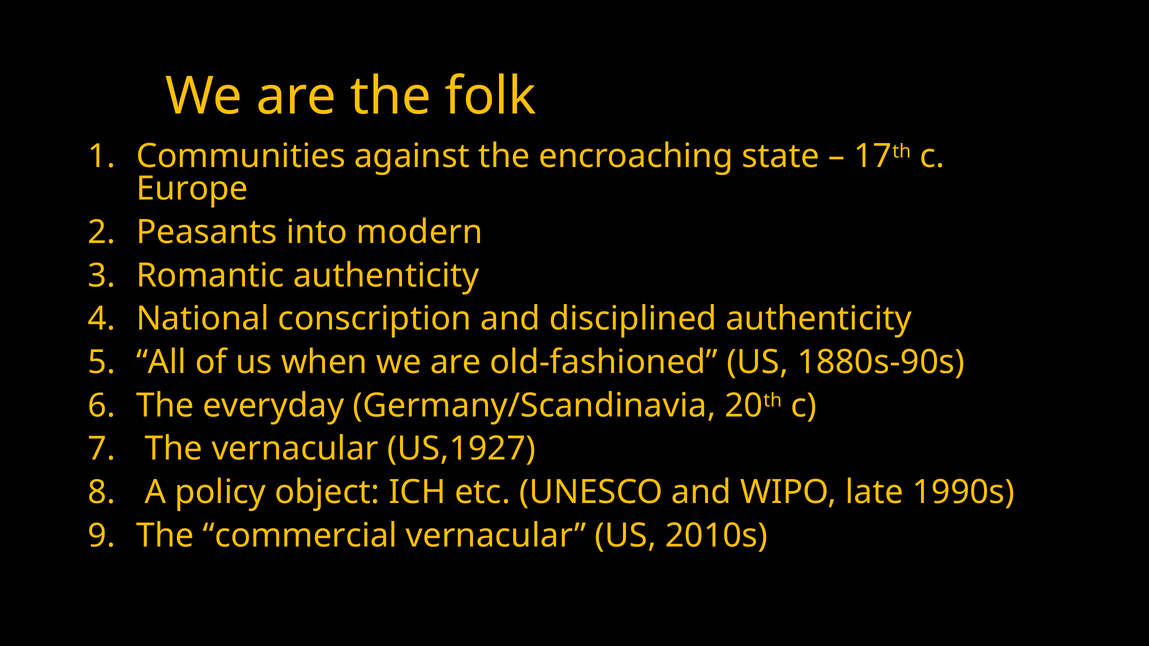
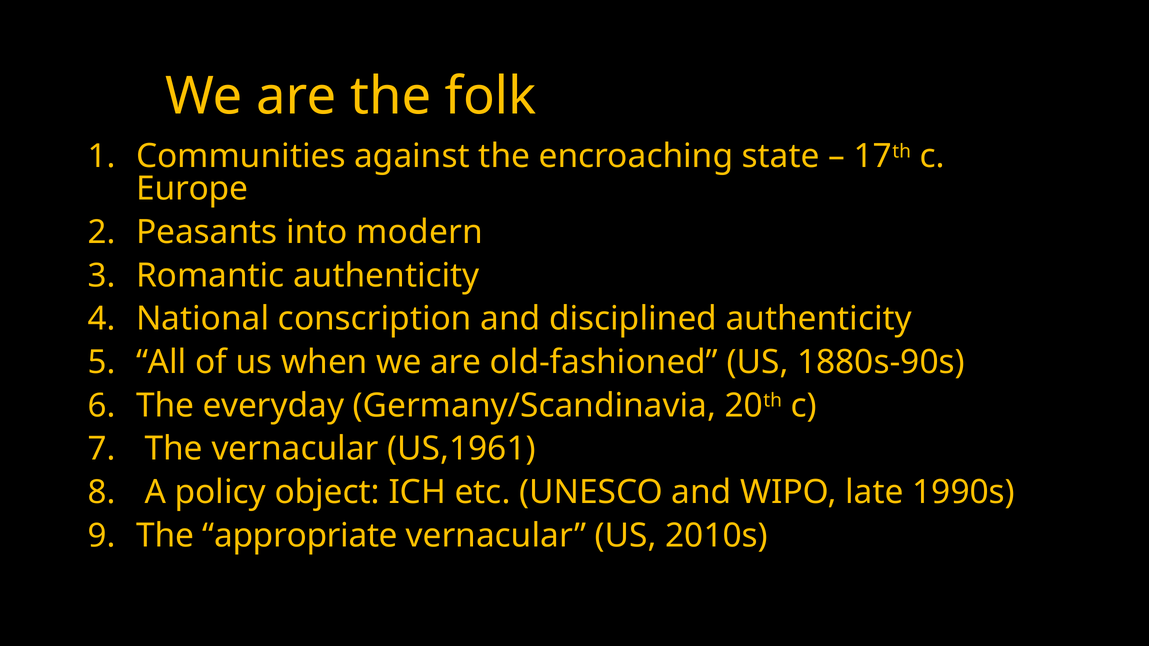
US,1927: US,1927 -> US,1961
commercial: commercial -> appropriate
